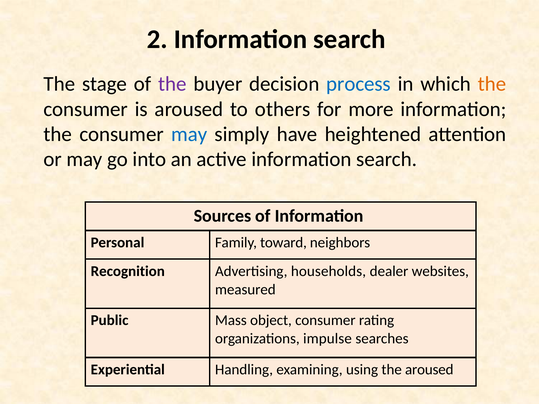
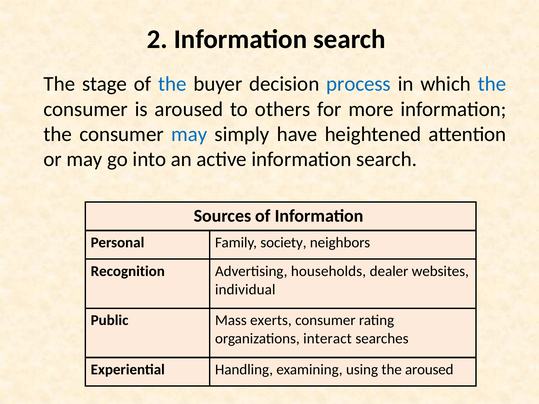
the at (172, 84) colour: purple -> blue
the at (492, 84) colour: orange -> blue
toward: toward -> society
measured: measured -> individual
object: object -> exerts
impulse: impulse -> interact
